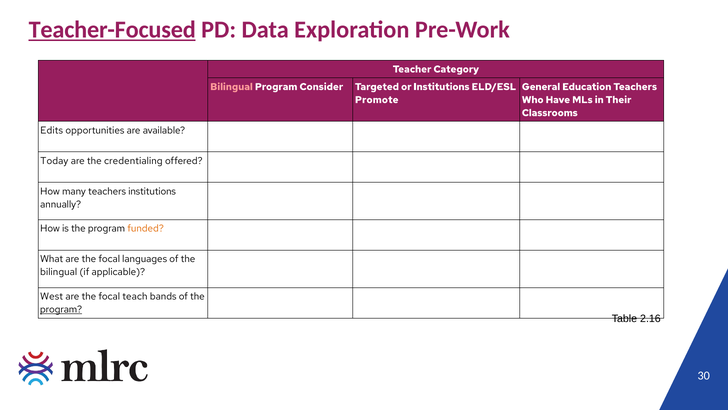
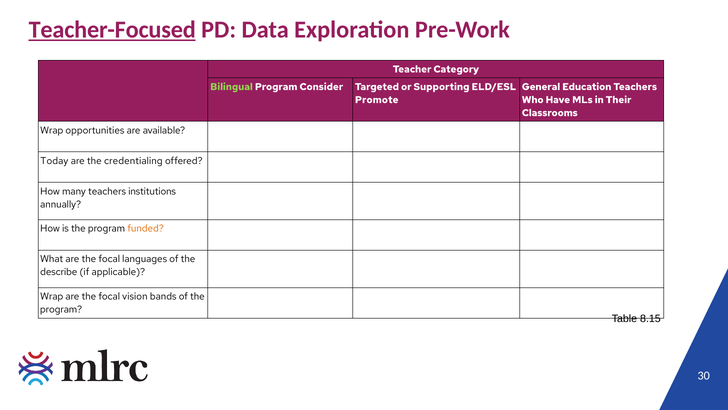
Bilingual at (231, 87) colour: pink -> light green
or Institutions: Institutions -> Supporting
Edits at (52, 130): Edits -> Wrap
bilingual at (59, 272): bilingual -> describe
West at (52, 296): West -> Wrap
teach: teach -> vision
program at (61, 309) underline: present -> none
2.16: 2.16 -> 8.15
